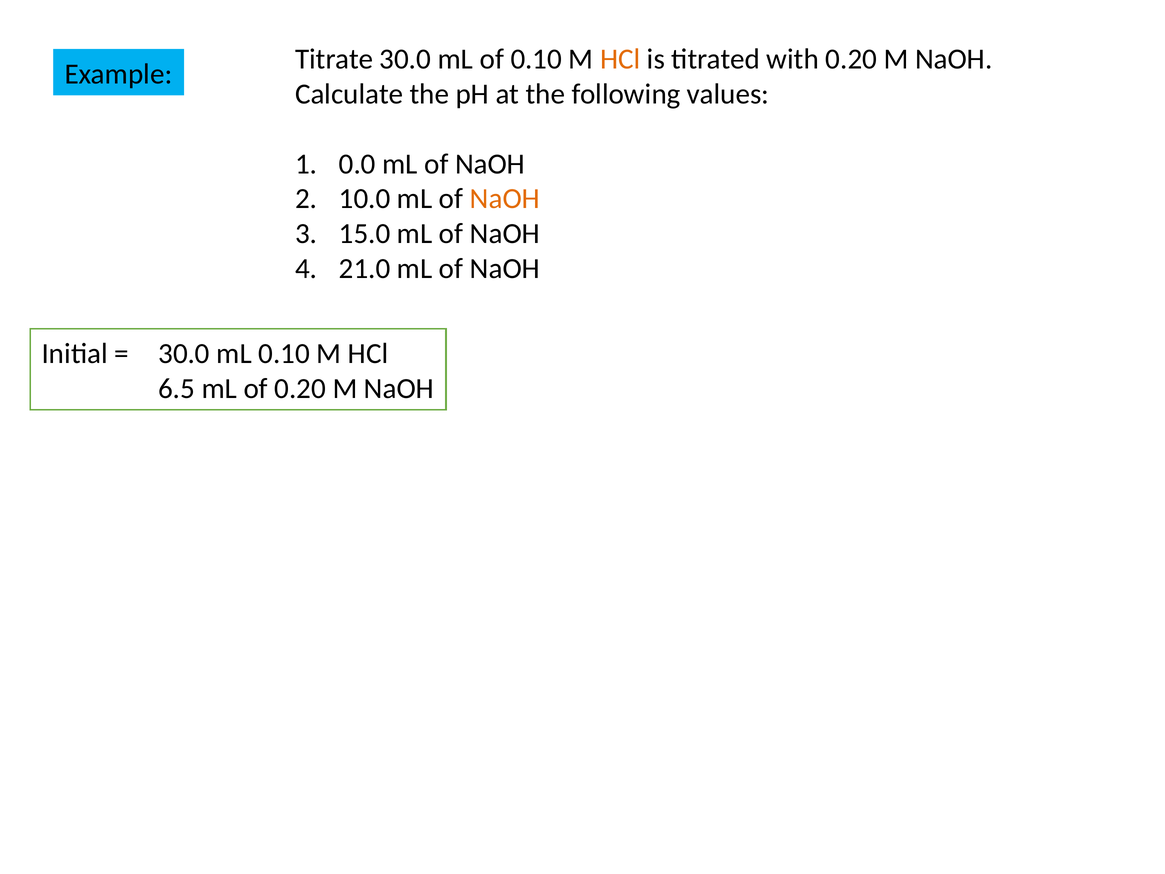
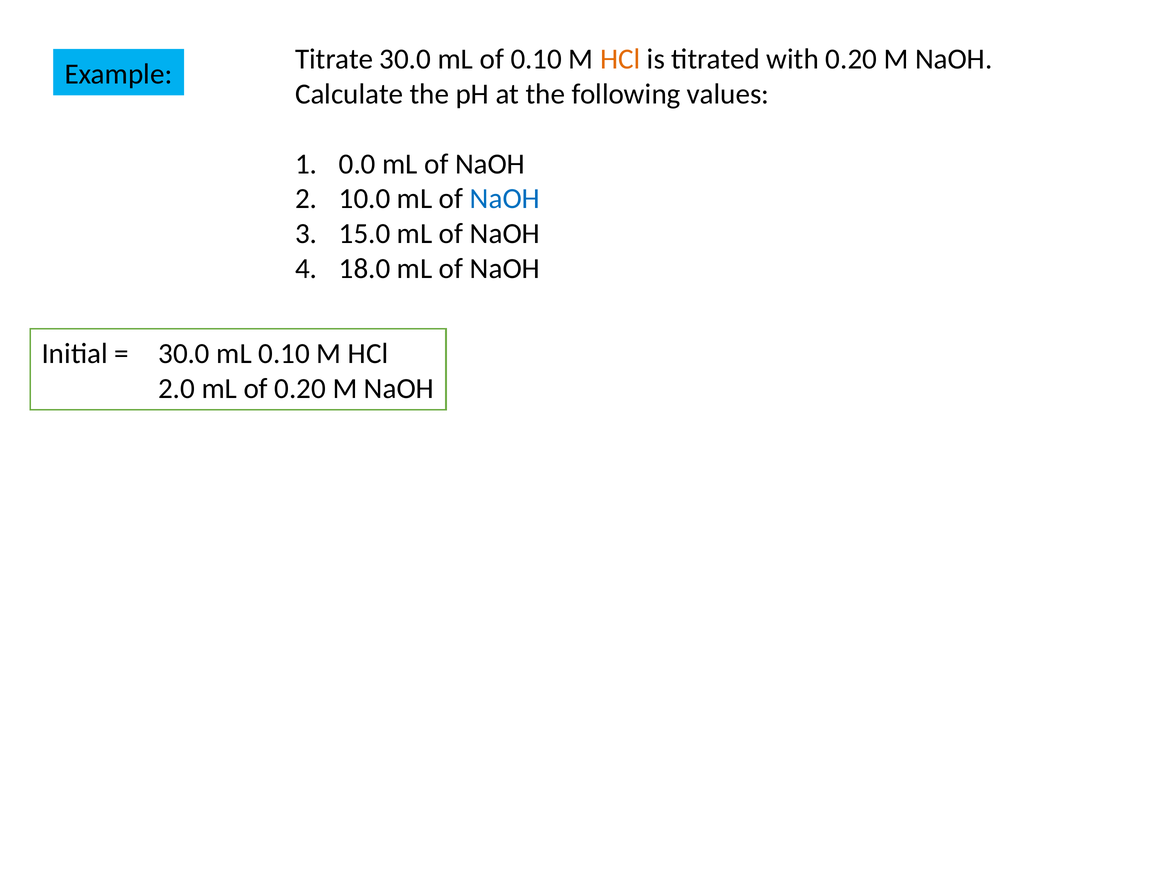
NaOH at (505, 199) colour: orange -> blue
21.0: 21.0 -> 18.0
6.5: 6.5 -> 2.0
